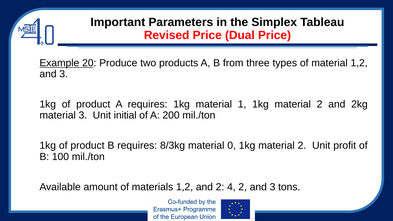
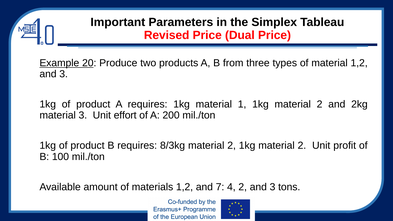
initial: initial -> effort
8/3kg material 0: 0 -> 2
and 2: 2 -> 7
